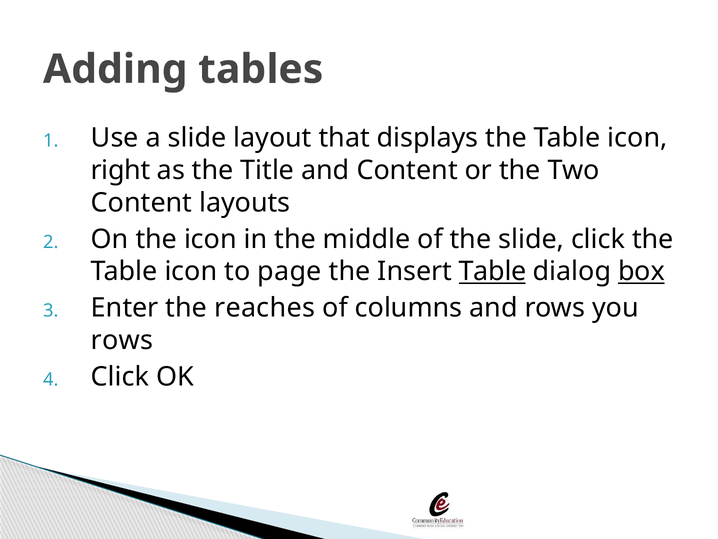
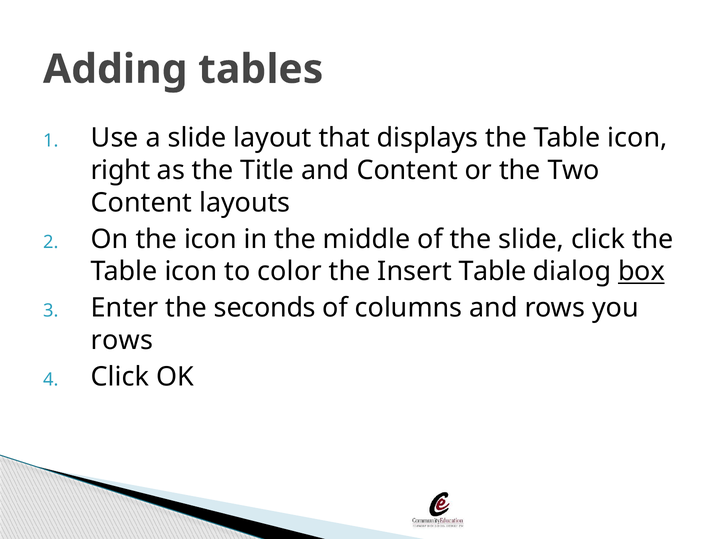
page: page -> color
Table at (493, 271) underline: present -> none
reaches: reaches -> seconds
